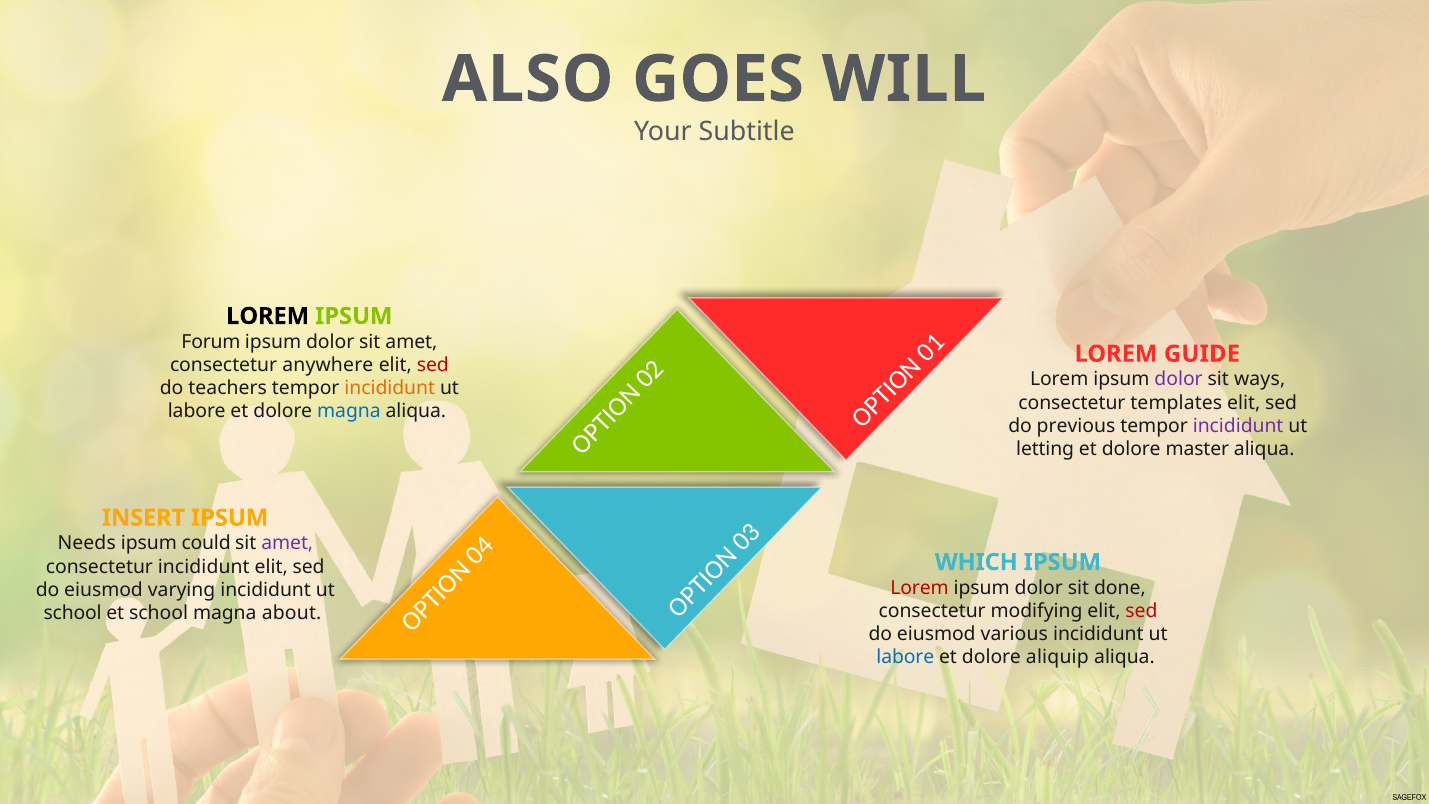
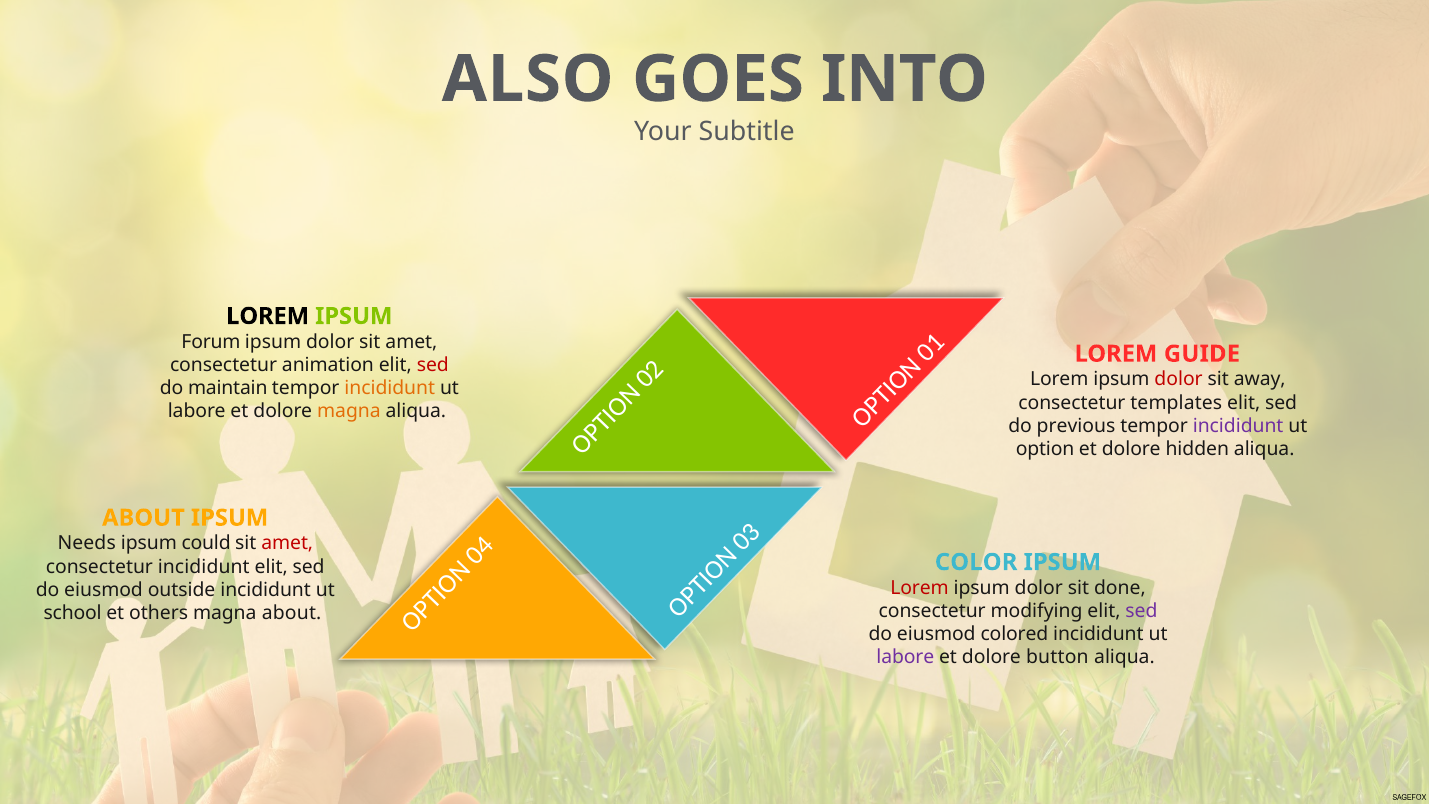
WILL: WILL -> INTO
anywhere: anywhere -> animation
dolor at (1179, 379) colour: purple -> red
ways: ways -> away
teachers: teachers -> maintain
magna at (349, 411) colour: blue -> orange
letting: letting -> option
master: master -> hidden
INSERT at (144, 518): INSERT -> ABOUT
amet at (287, 543) colour: purple -> red
WHICH: WHICH -> COLOR
varying: varying -> outside
sed at (1141, 611) colour: red -> purple
et school: school -> others
various: various -> colored
labore at (905, 657) colour: blue -> purple
aliquip: aliquip -> button
